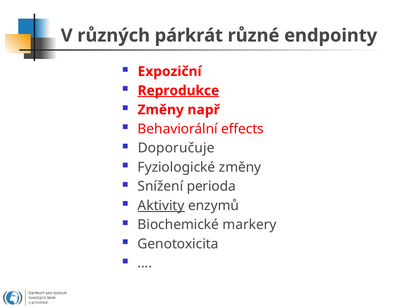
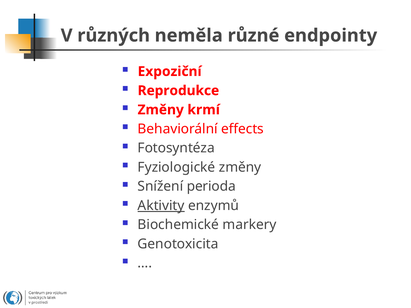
párkrát: párkrát -> neměla
Reprodukce underline: present -> none
např: např -> krmí
Doporučuje: Doporučuje -> Fotosyntéza
